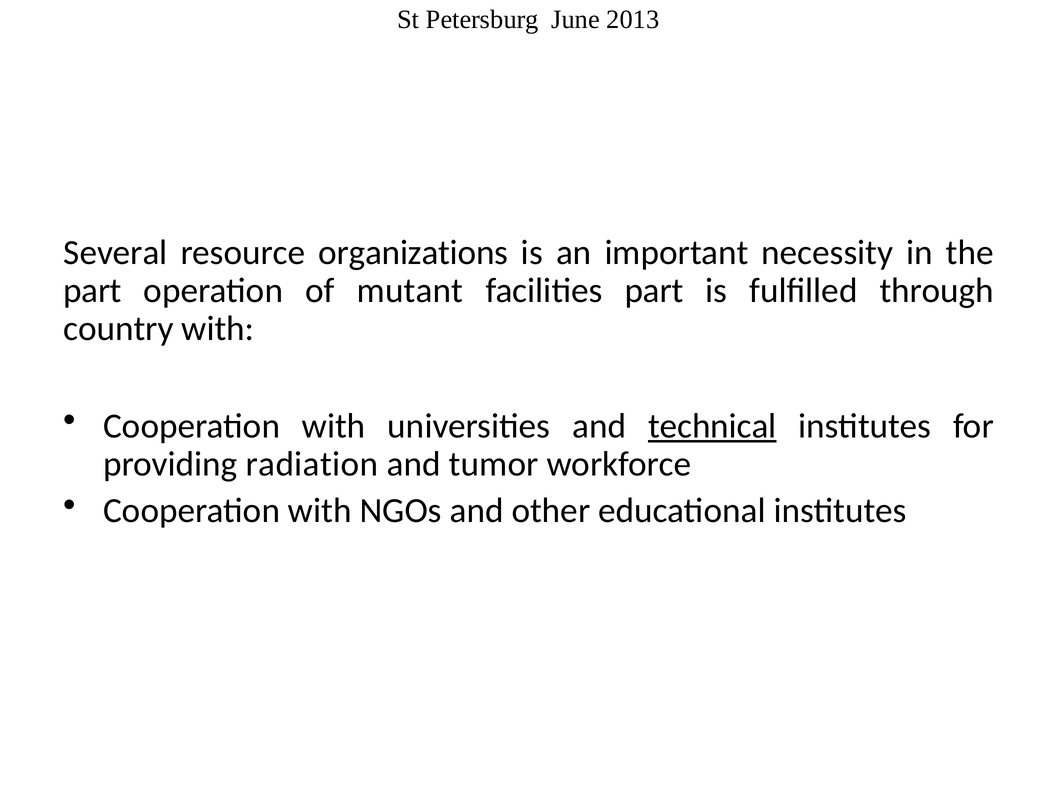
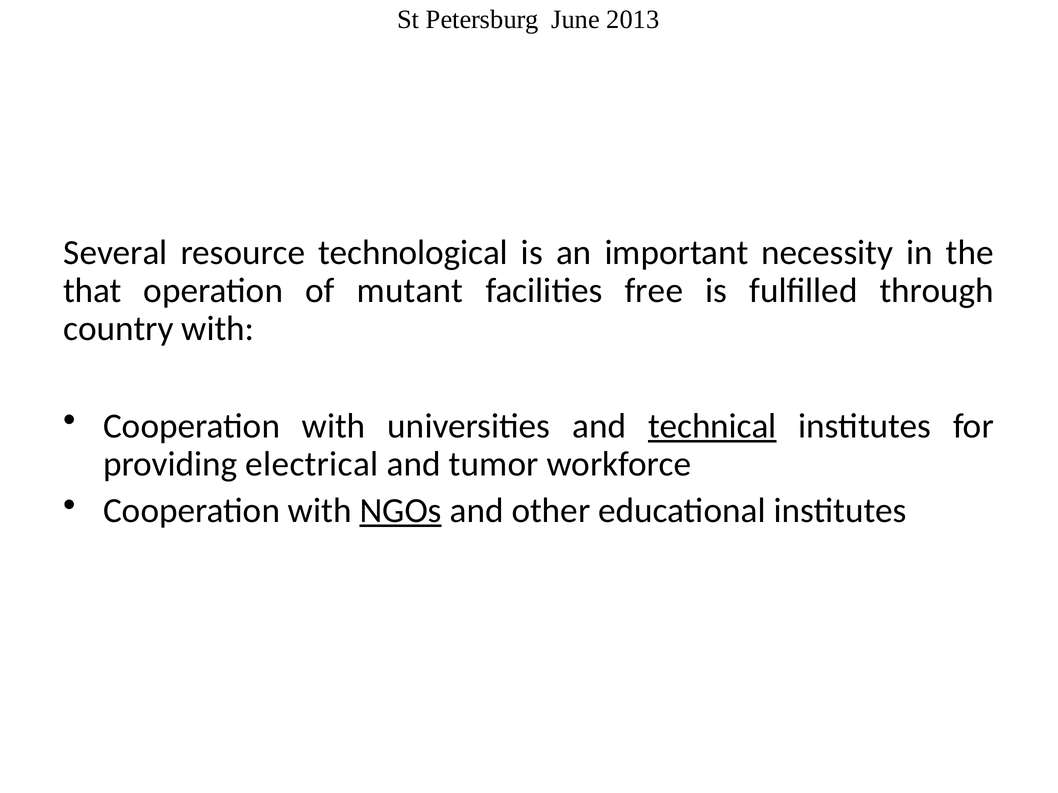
organizations: organizations -> technological
part at (93, 291): part -> that
facilities part: part -> free
radiation: radiation -> electrical
NGOs underline: none -> present
